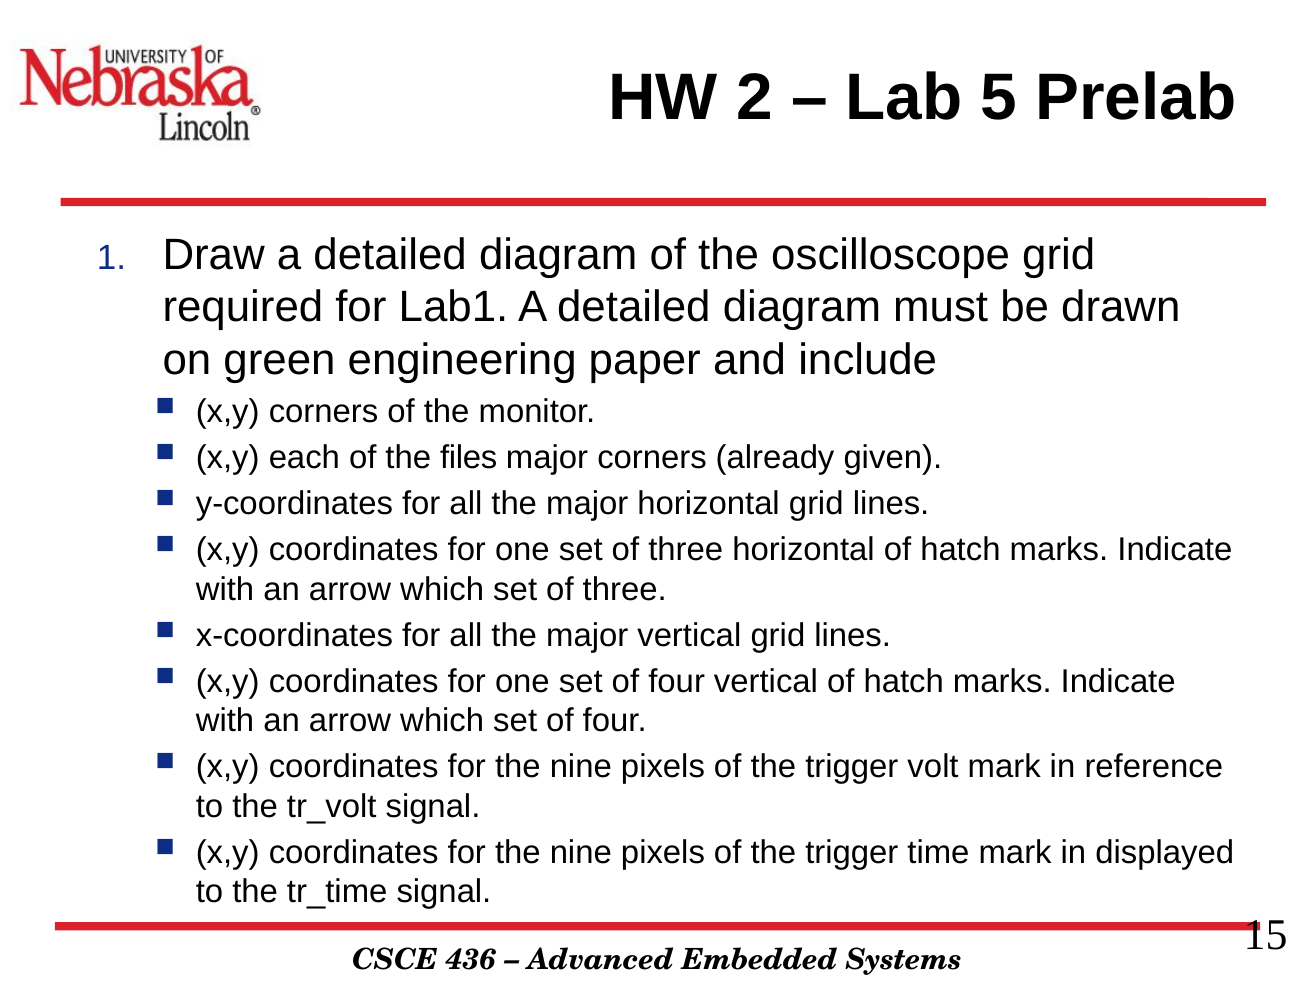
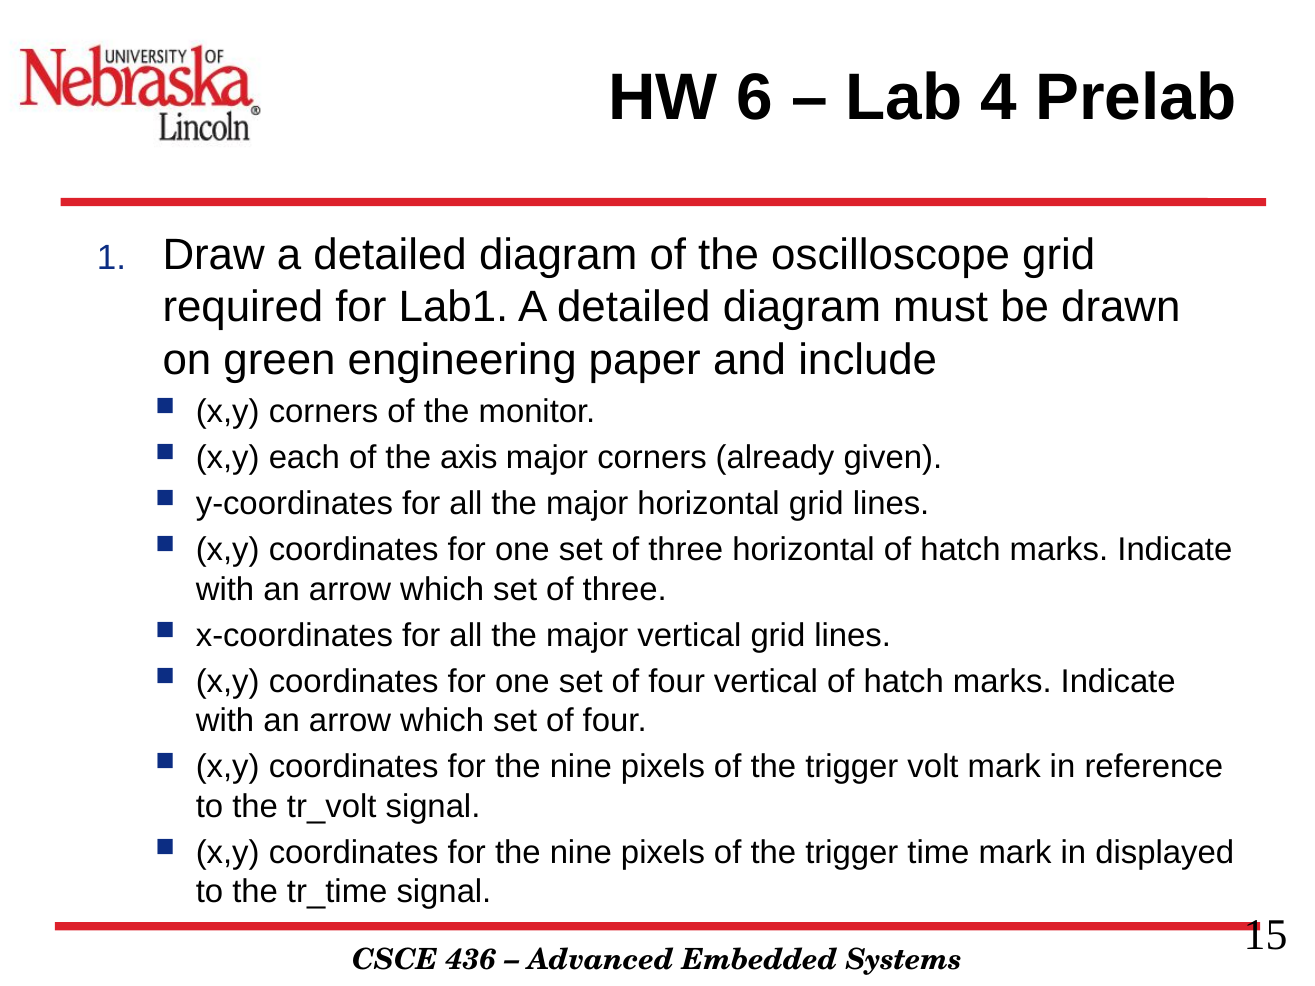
2: 2 -> 6
5: 5 -> 4
files: files -> axis
